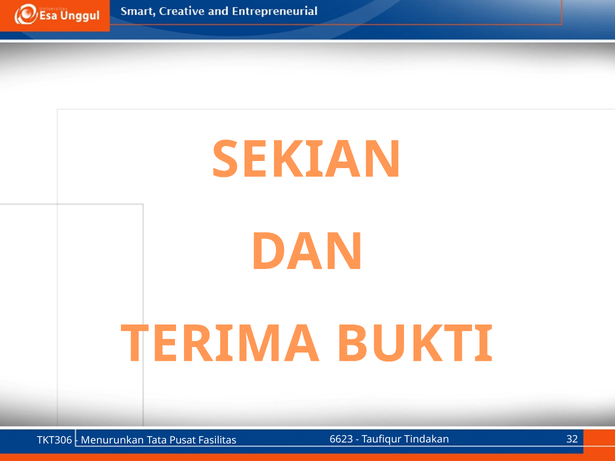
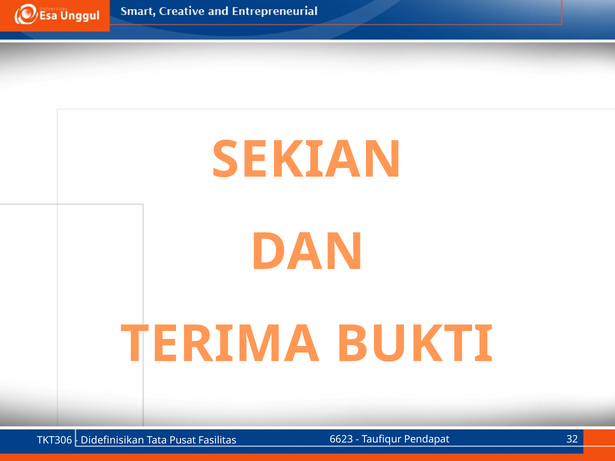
Tindakan: Tindakan -> Pendapat
Menurunkan: Menurunkan -> Didefinisikan
